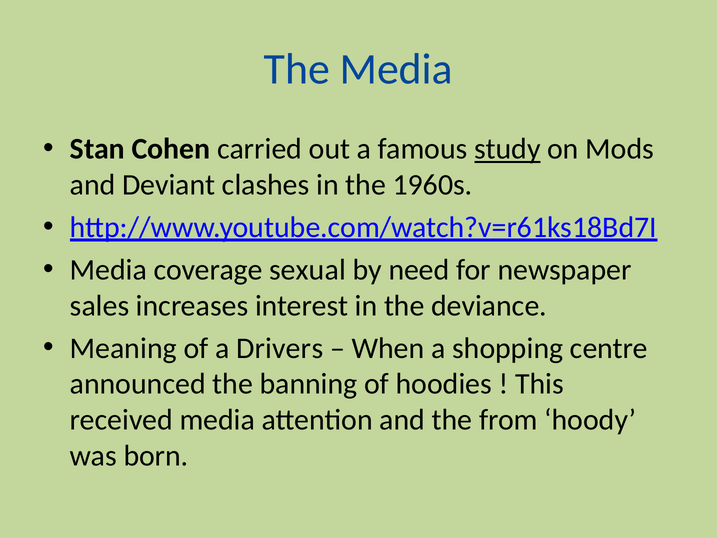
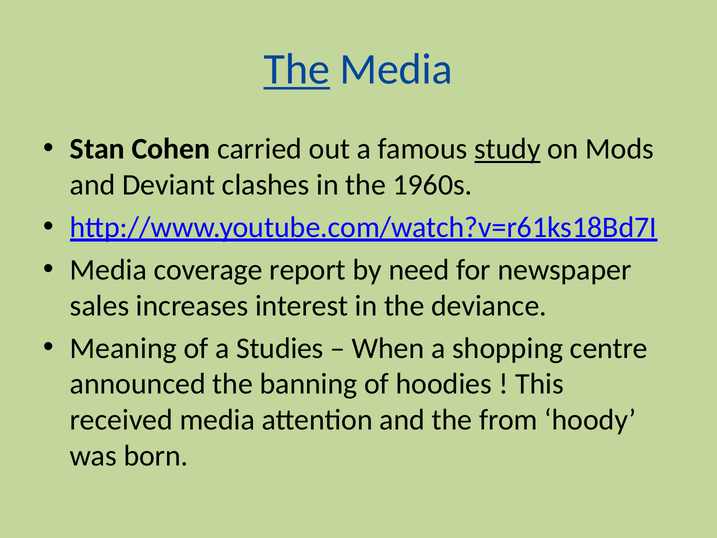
The at (297, 69) underline: none -> present
sexual: sexual -> report
Drivers: Drivers -> Studies
